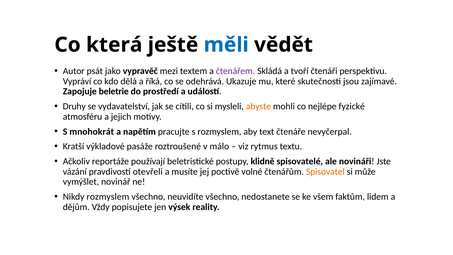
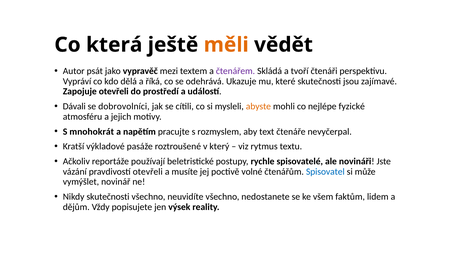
měli colour: blue -> orange
Zapojuje beletrie: beletrie -> otevřeli
Druhy: Druhy -> Dávali
vydavatelství: vydavatelství -> dobrovolníci
málo: málo -> který
klidně: klidně -> rychle
Spisovatel colour: orange -> blue
Nikdy rozmyslem: rozmyslem -> skutečnosti
